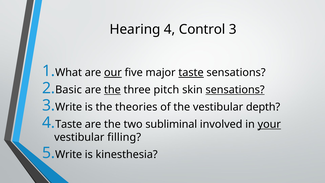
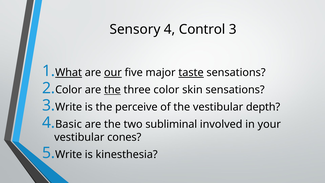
Hearing: Hearing -> Sensory
What underline: none -> present
Basic at (69, 90): Basic -> Color
three pitch: pitch -> color
sensations at (235, 90) underline: present -> none
theories: theories -> perceive
4 Taste: Taste -> Basic
your underline: present -> none
filling: filling -> cones
